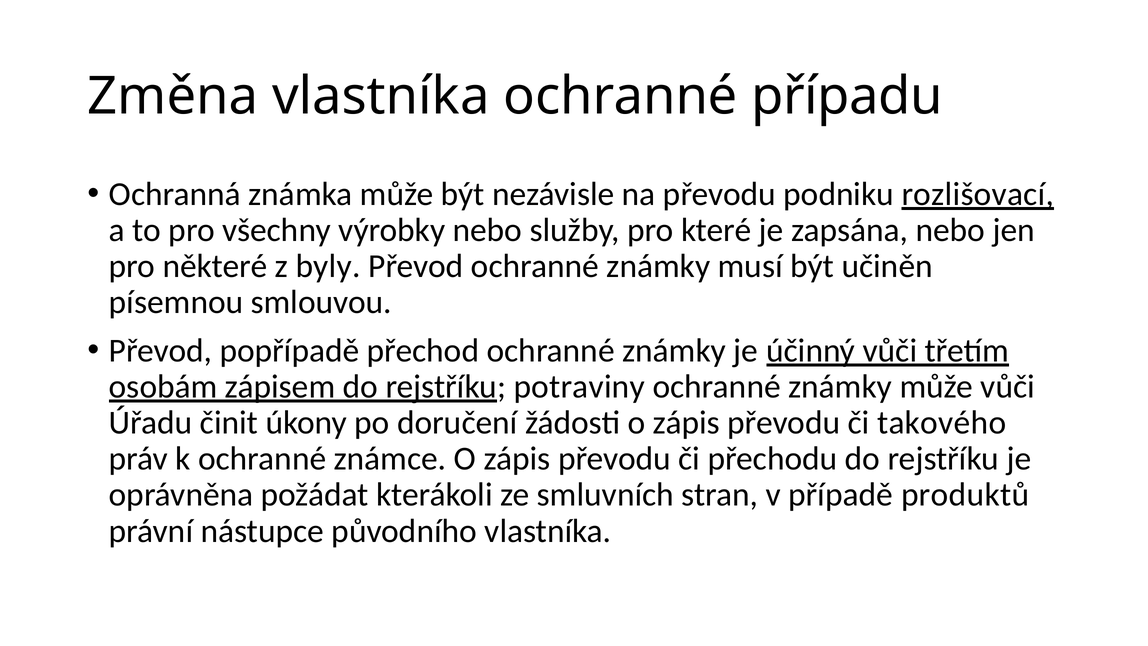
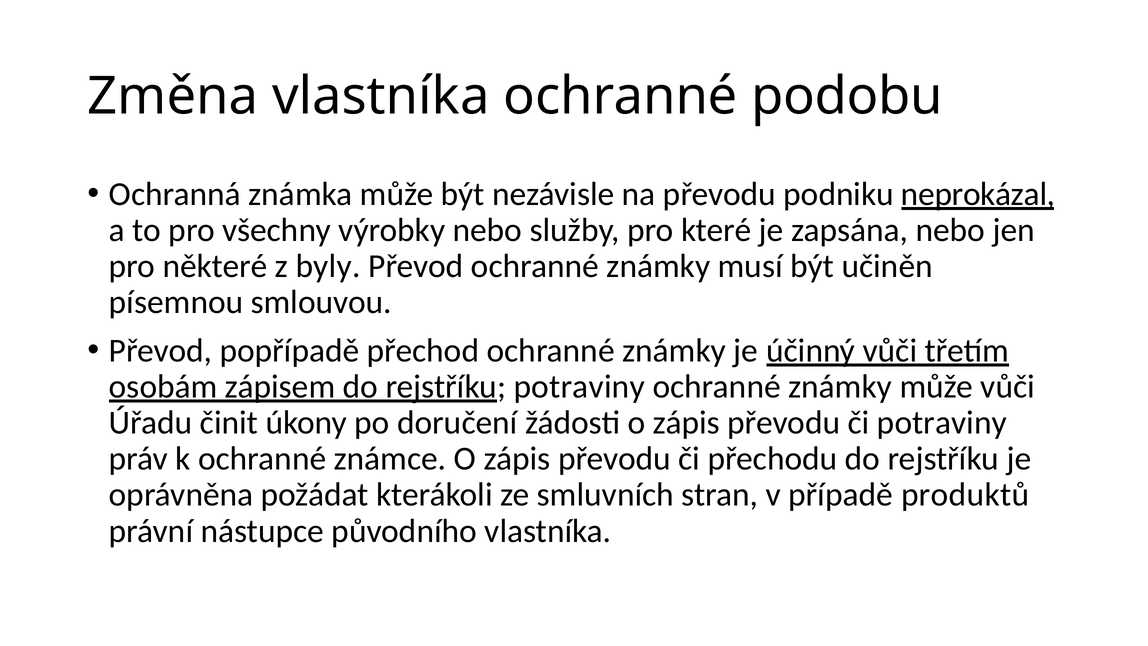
případu: případu -> podobu
rozlišovací: rozlišovací -> neprokázal
či takového: takového -> potraviny
